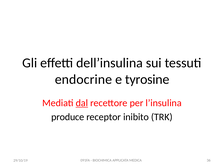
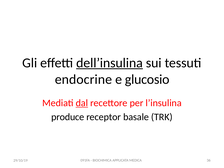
dell’insulina underline: none -> present
tyrosine: tyrosine -> glucosio
inibito: inibito -> basale
